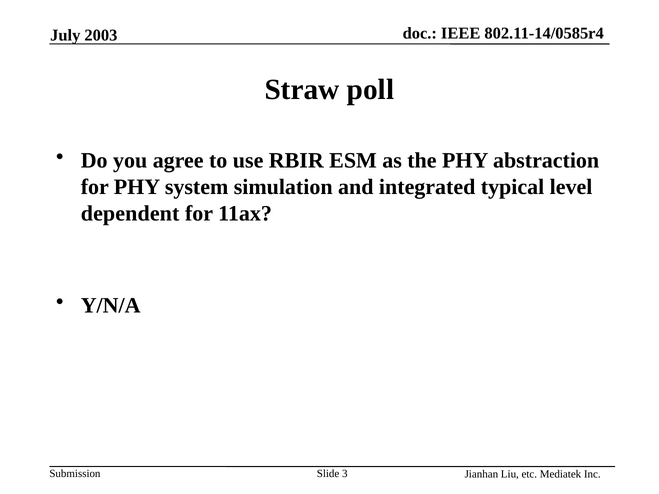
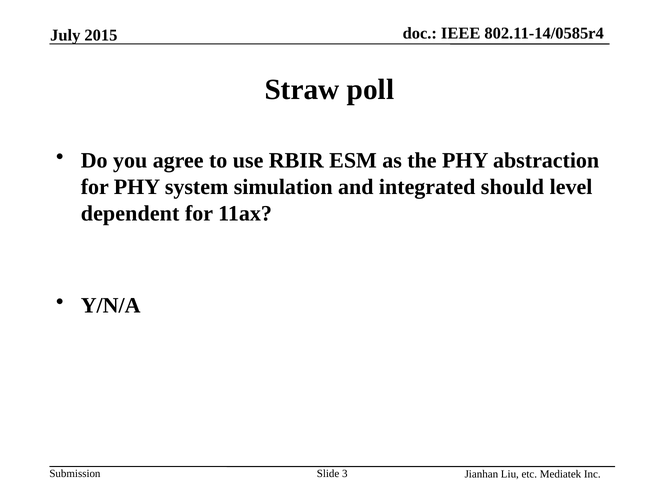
2003: 2003 -> 2015
typical: typical -> should
